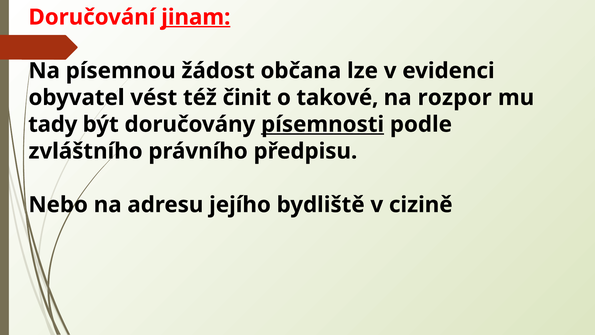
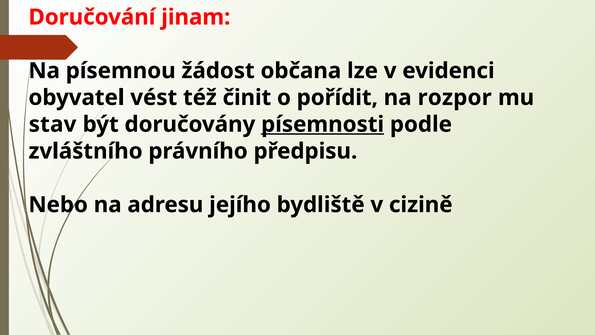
jinam underline: present -> none
takové: takové -> pořídit
tady: tady -> stav
